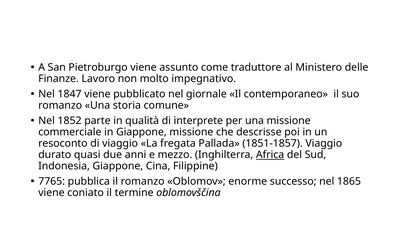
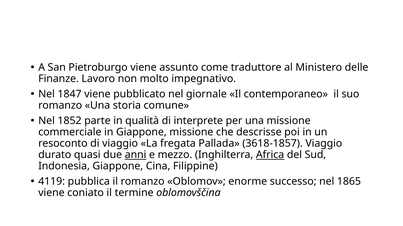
1851-1857: 1851-1857 -> 3618-1857
anni underline: none -> present
7765: 7765 -> 4119
